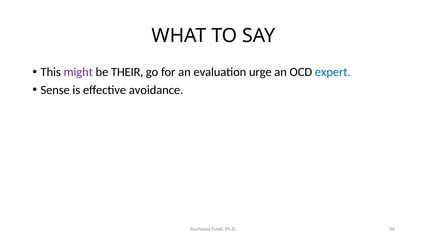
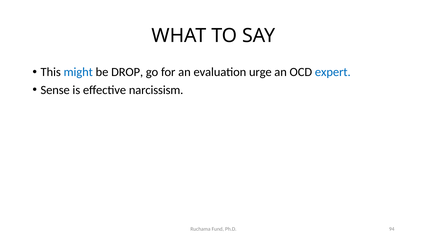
might colour: purple -> blue
THEIR: THEIR -> DROP
avoidance: avoidance -> narcissism
